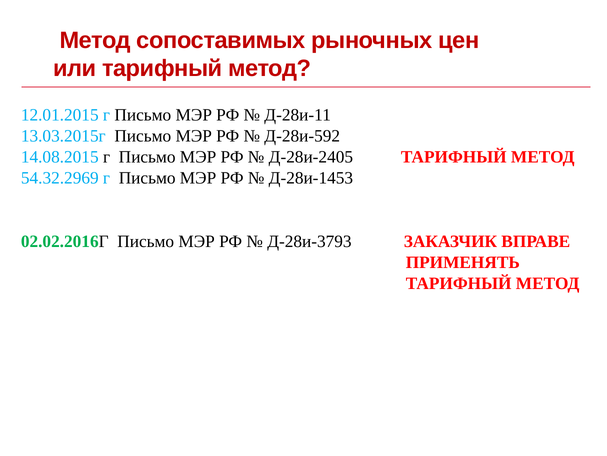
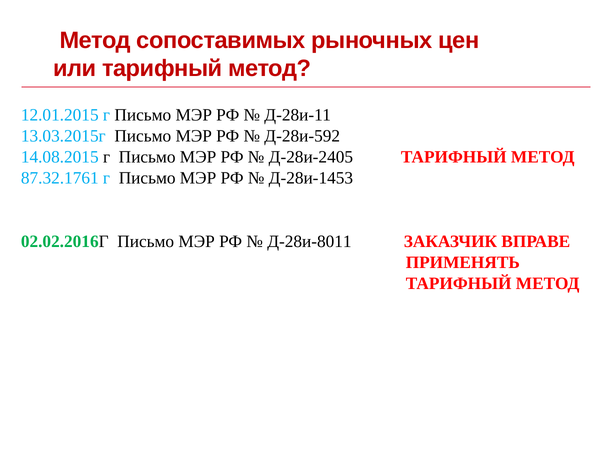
54.32.2969: 54.32.2969 -> 87.32.1761
Д-28и-3793: Д-28и-3793 -> Д-28и-8011
